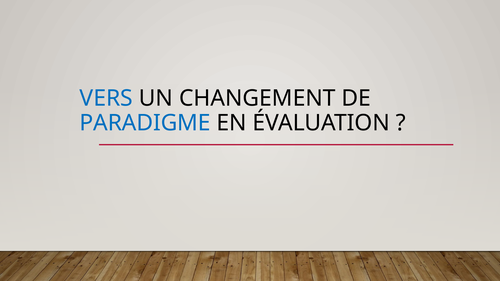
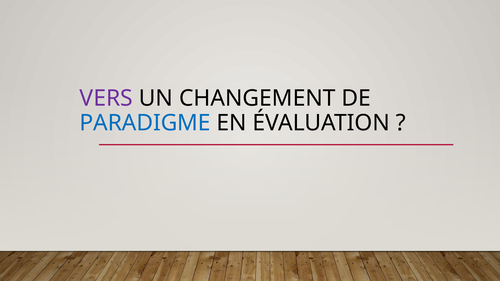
VERS colour: blue -> purple
